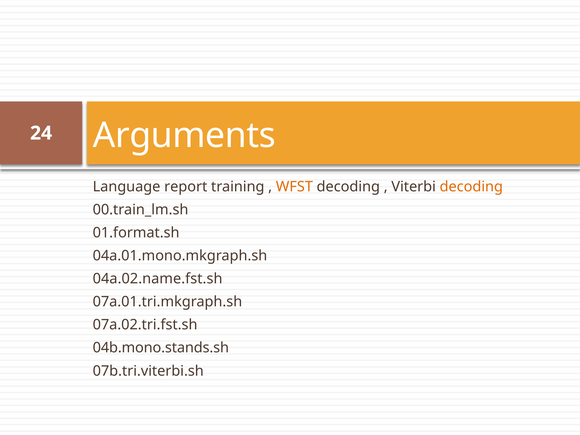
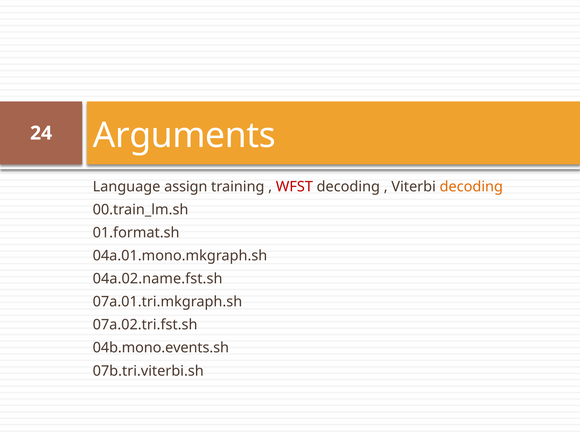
report: report -> assign
WFST colour: orange -> red
04b.mono.stands.sh: 04b.mono.stands.sh -> 04b.mono.events.sh
